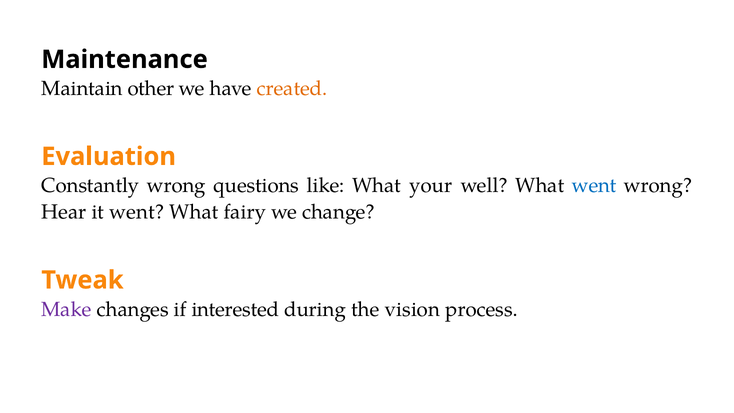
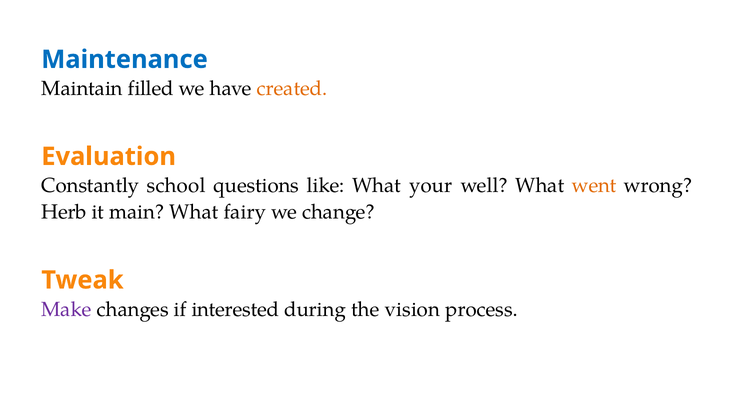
Maintenance colour: black -> blue
other: other -> filled
Constantly wrong: wrong -> school
went at (594, 186) colour: blue -> orange
Hear: Hear -> Herb
it went: went -> main
